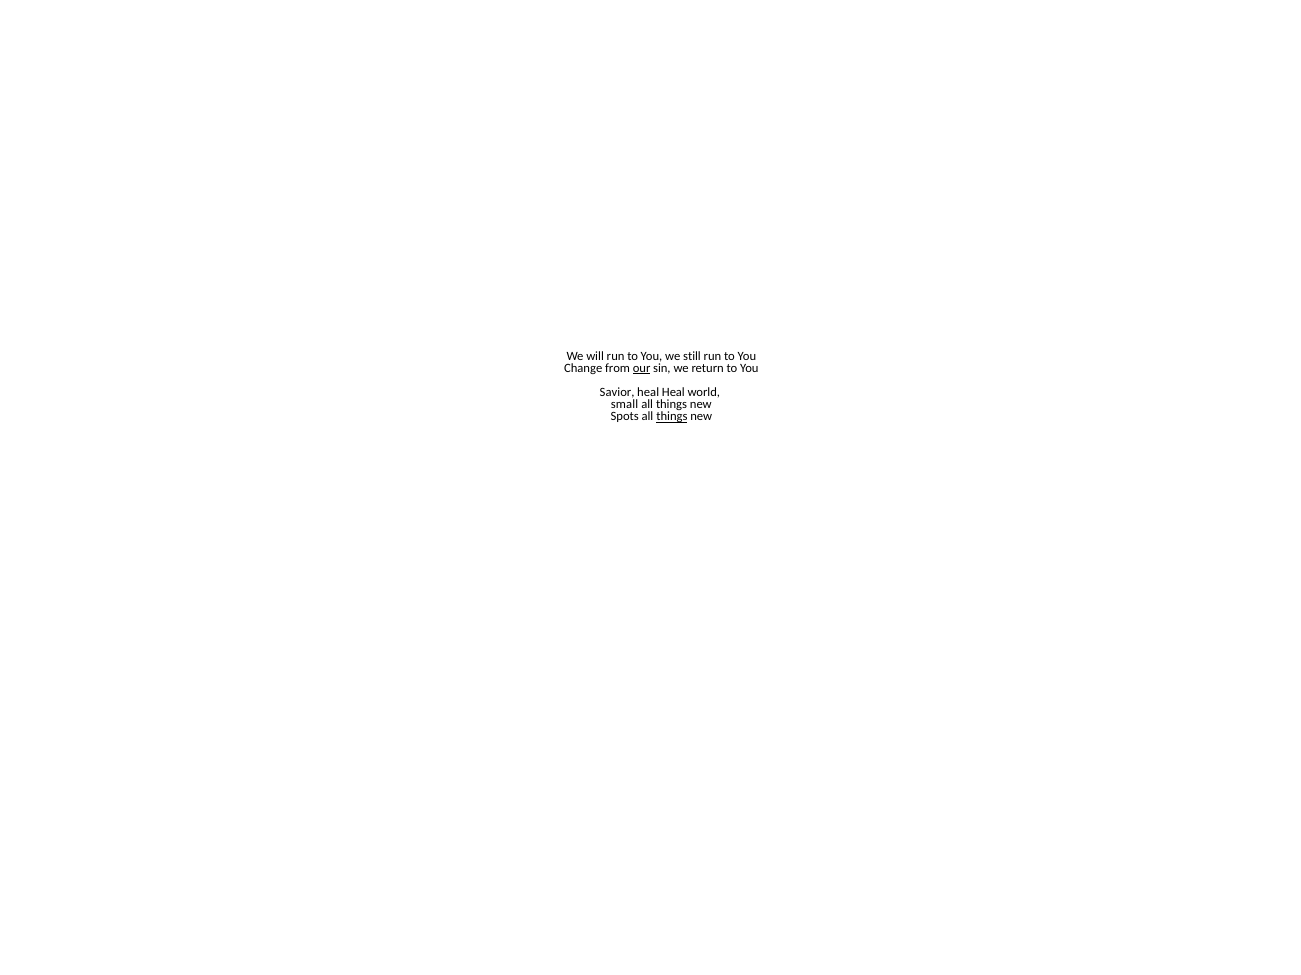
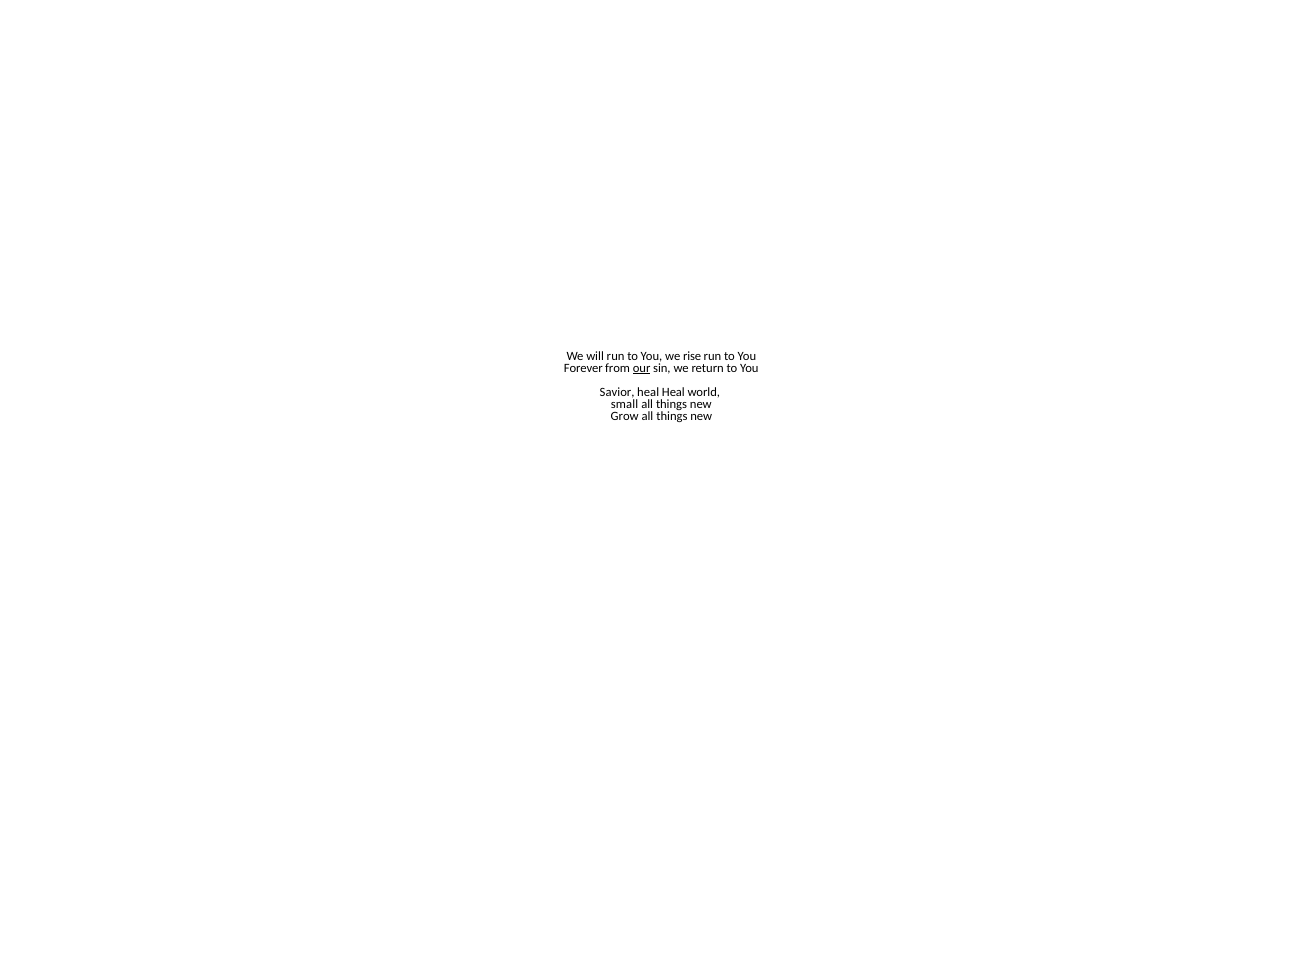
still: still -> rise
Change: Change -> Forever
Spots: Spots -> Grow
things at (672, 417) underline: present -> none
